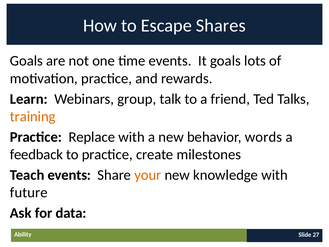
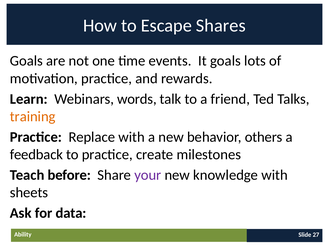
group: group -> words
words: words -> others
Teach events: events -> before
your colour: orange -> purple
future: future -> sheets
